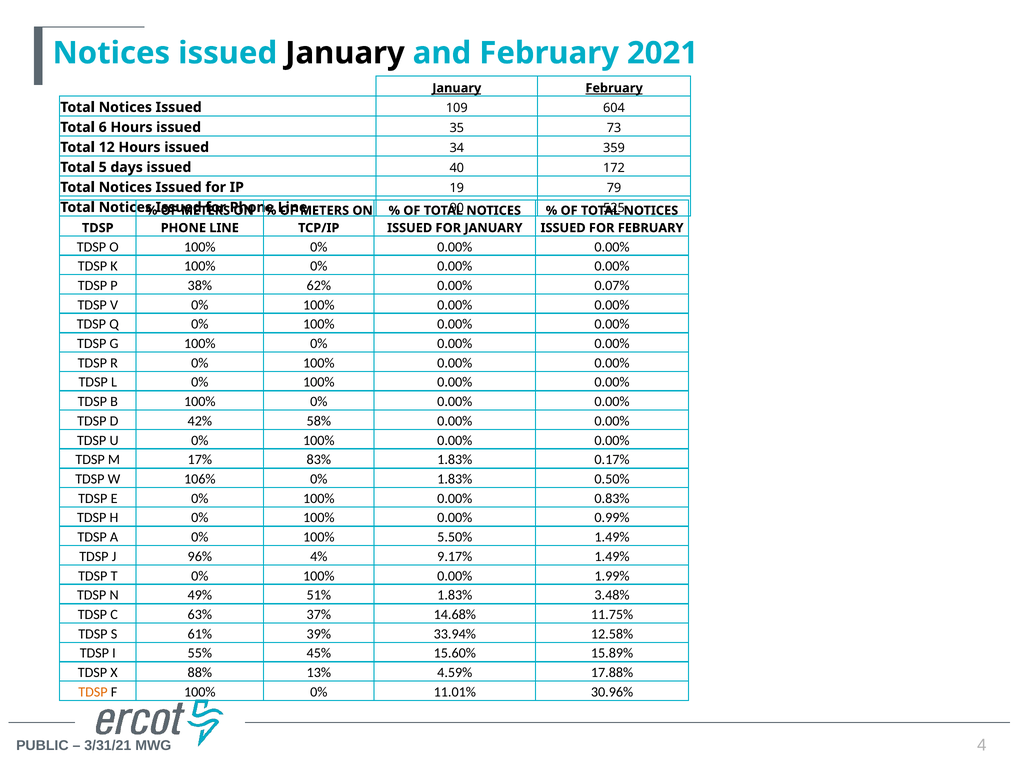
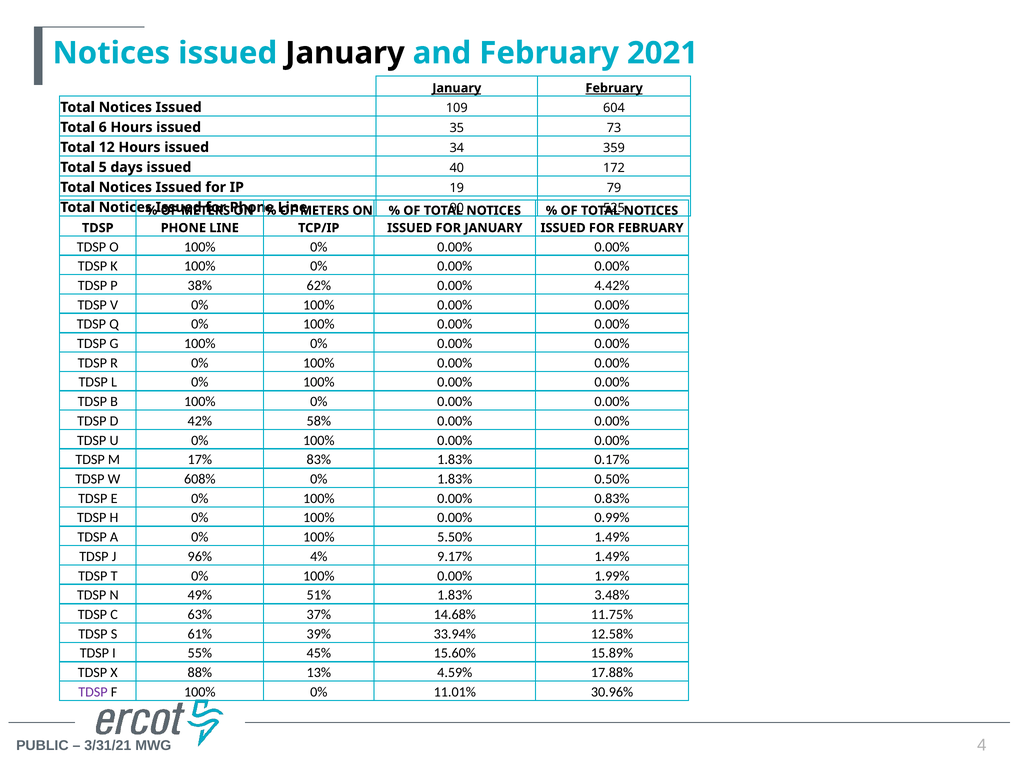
0.07%: 0.07% -> 4.42%
106%: 106% -> 608%
TDSP at (93, 692) colour: orange -> purple
